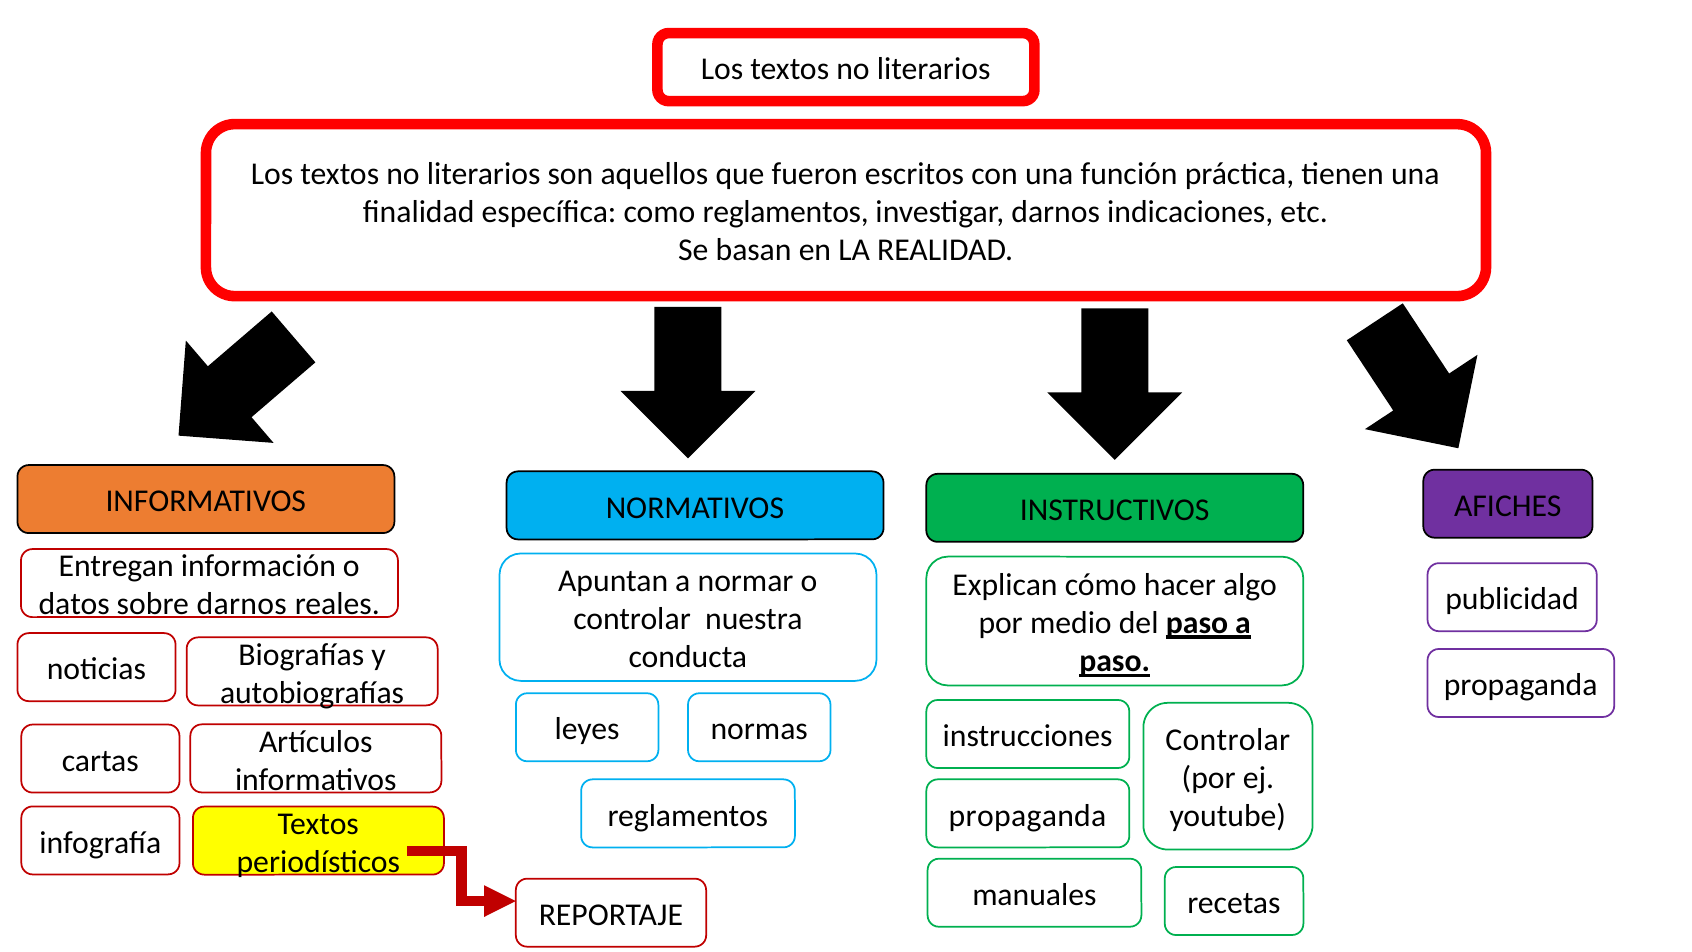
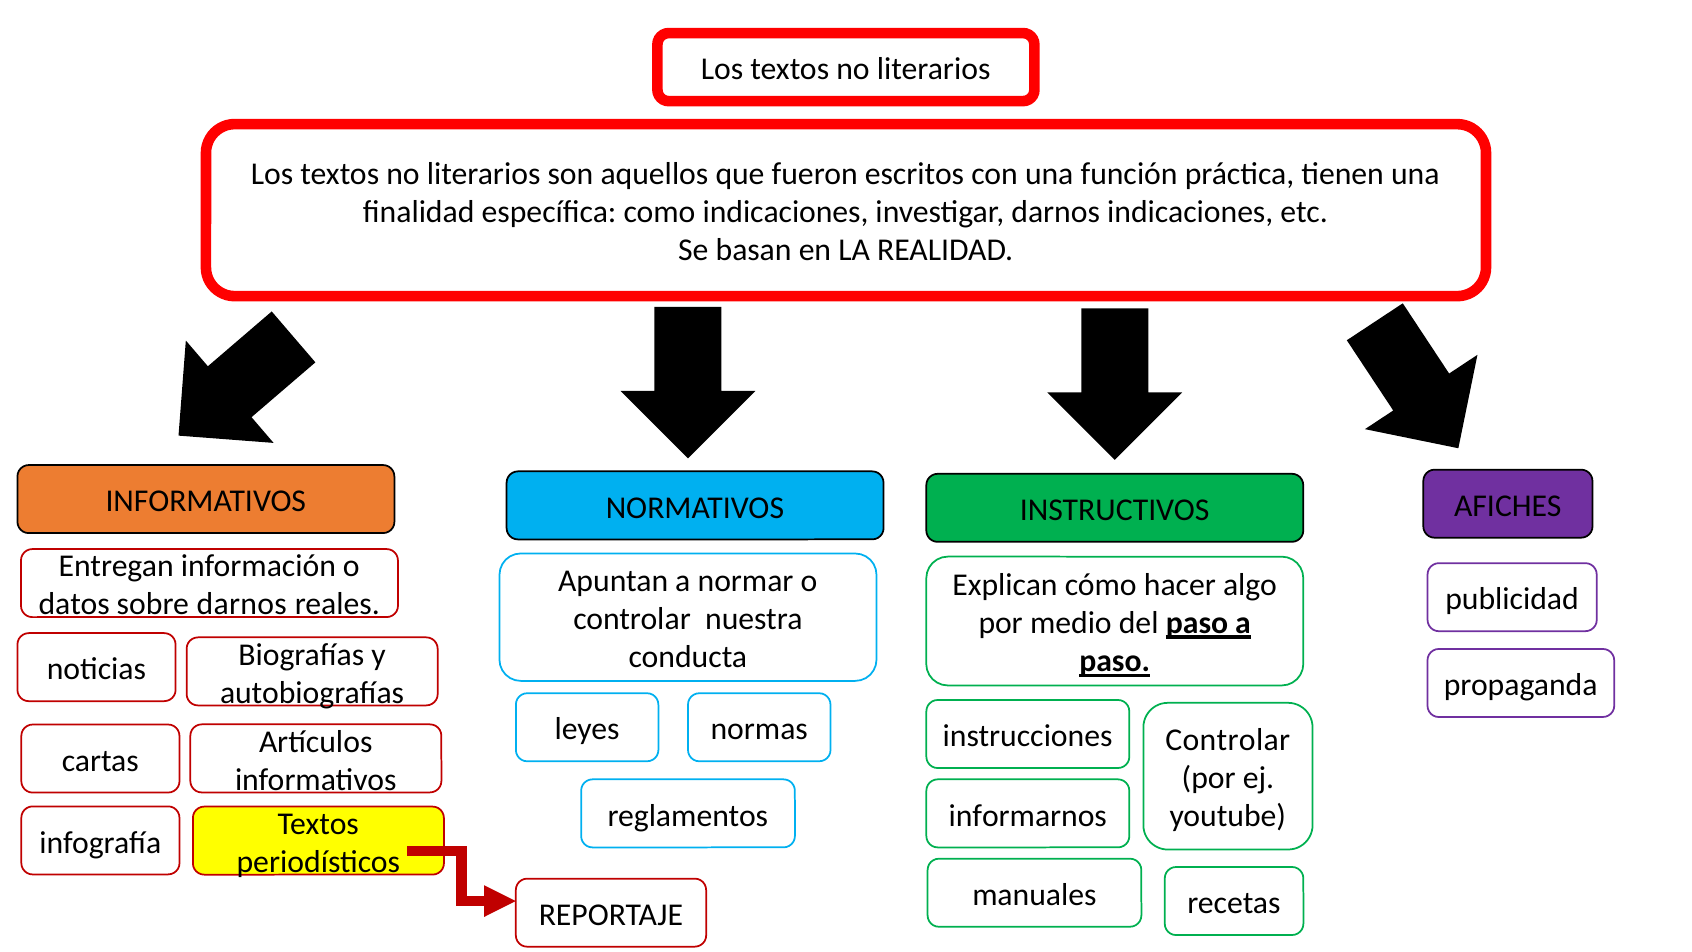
como reglamentos: reglamentos -> indicaciones
propaganda at (1028, 815): propaganda -> informarnos
